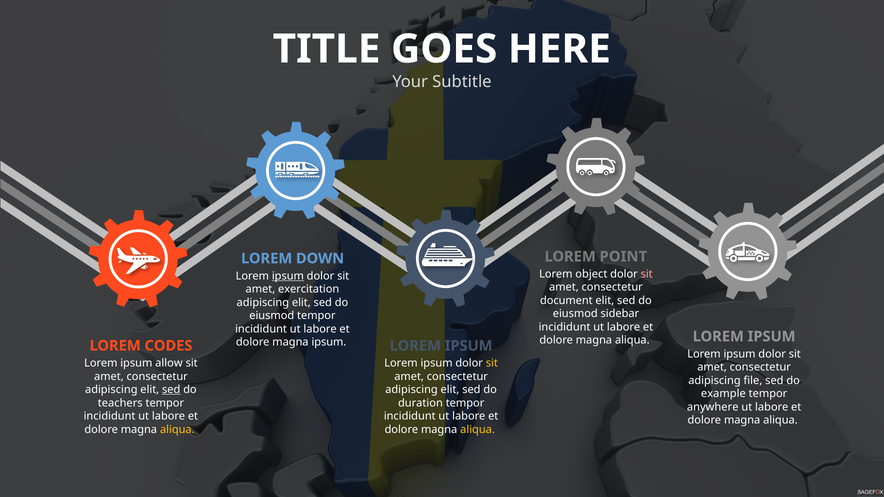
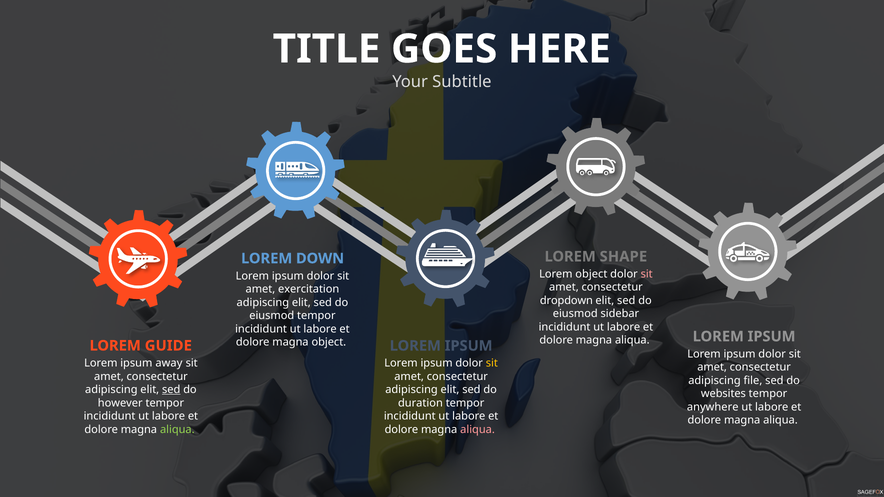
POINT: POINT -> SHAPE
ipsum at (288, 276) underline: present -> none
document: document -> dropdown
magna ipsum: ipsum -> object
CODES: CODES -> GUIDE
allow: allow -> away
example: example -> websites
teachers: teachers -> however
aliqua at (177, 430) colour: yellow -> light green
aliqua at (478, 430) colour: yellow -> pink
